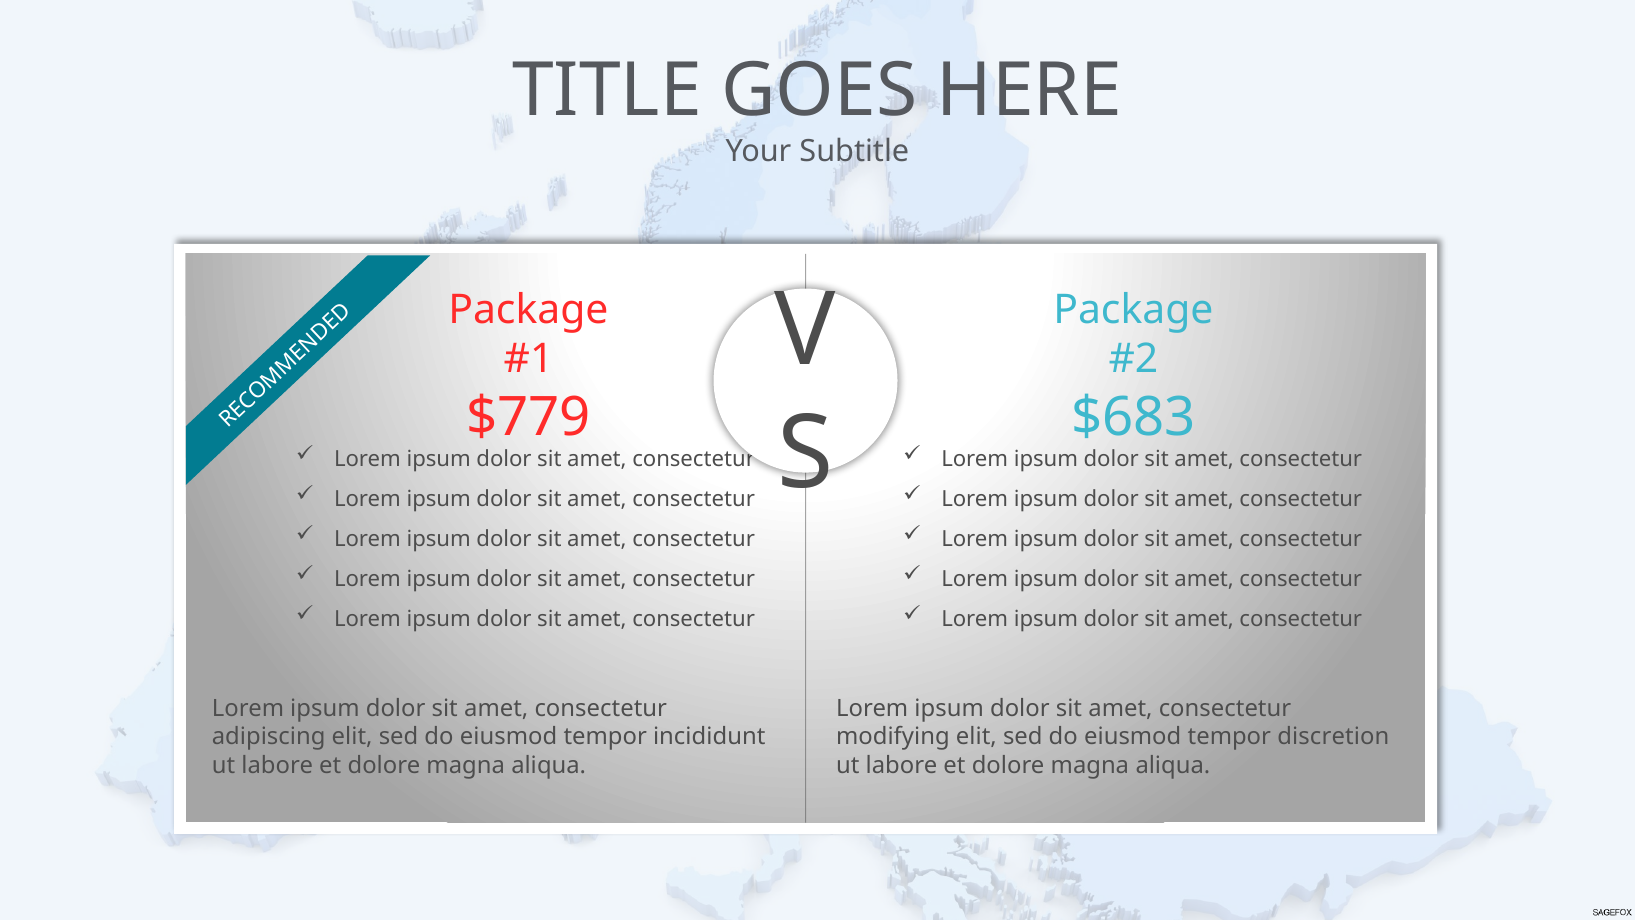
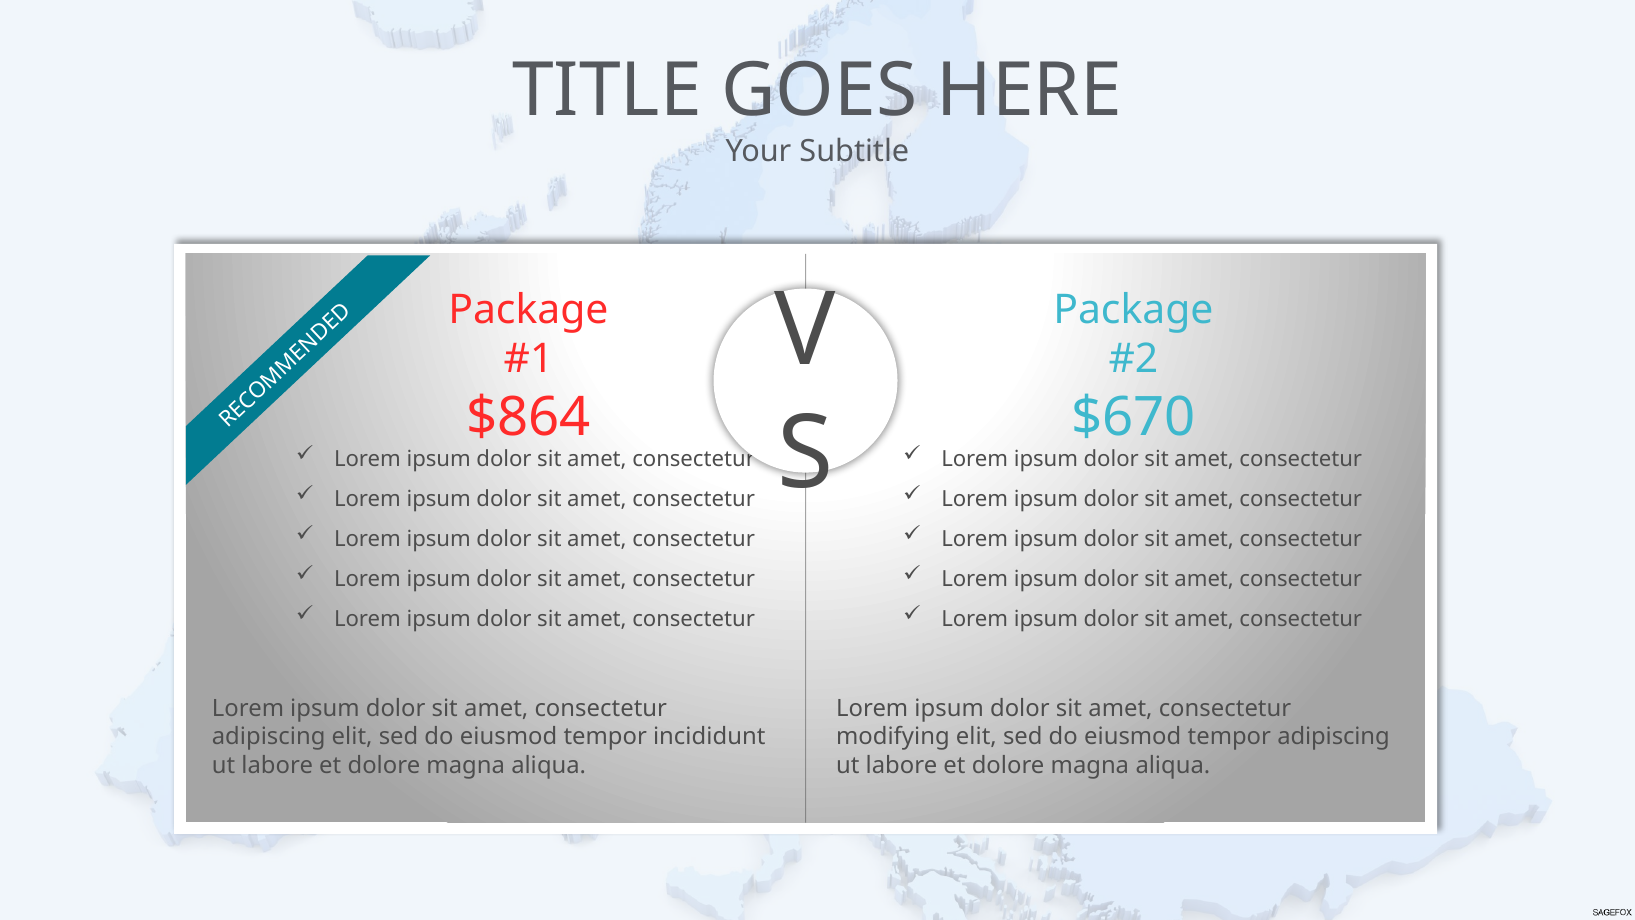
$779: $779 -> $864
$683: $683 -> $670
tempor discretion: discretion -> adipiscing
